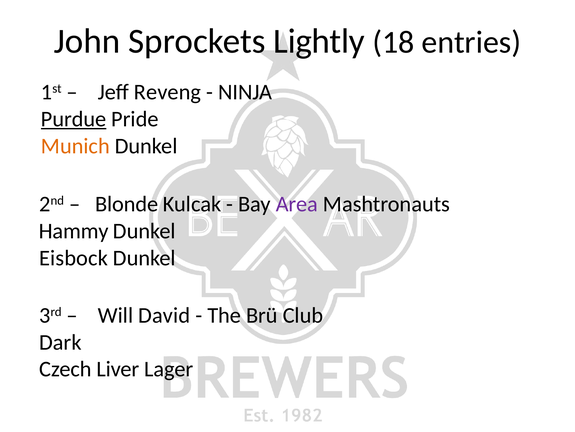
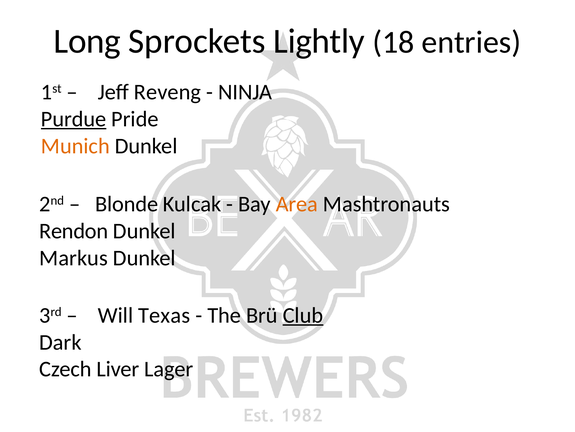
John: John -> Long
Area colour: purple -> orange
Hammy: Hammy -> Rendon
Eisbock: Eisbock -> Markus
David: David -> Texas
Club underline: none -> present
